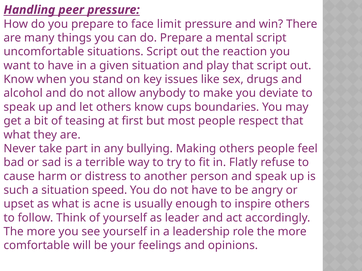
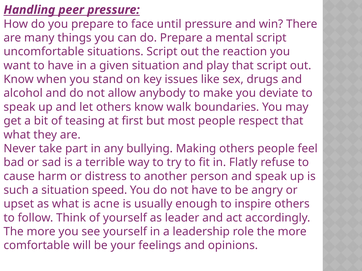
limit: limit -> until
cups: cups -> walk
